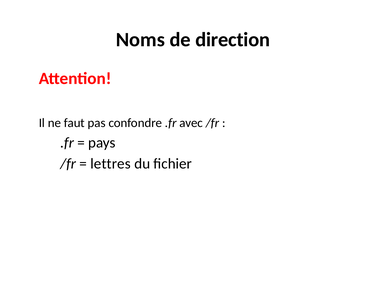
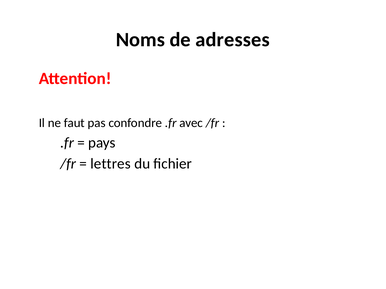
direction: direction -> adresses
